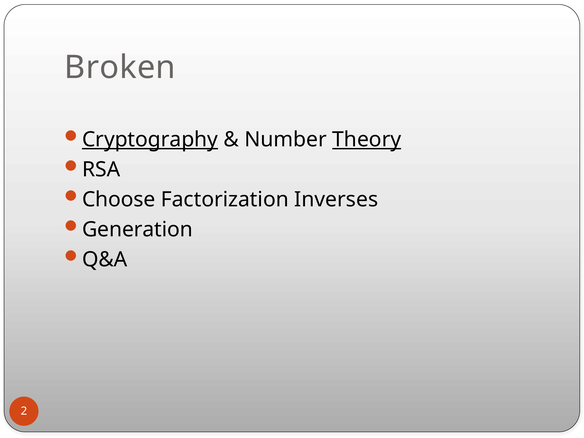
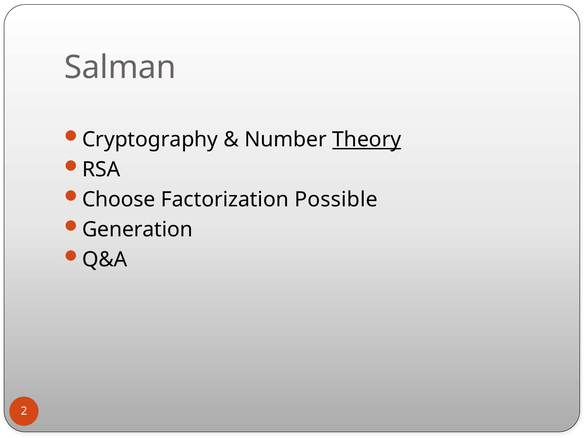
Broken: Broken -> Salman
Cryptography underline: present -> none
Inverses: Inverses -> Possible
